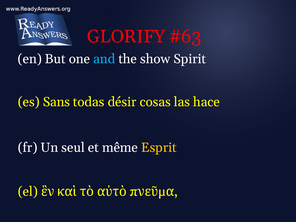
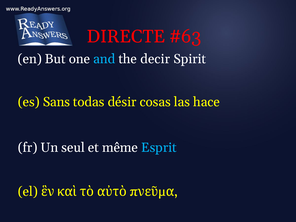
GLORIFY: GLORIFY -> DIRECTE
show: show -> decir
Esprit colour: yellow -> light blue
